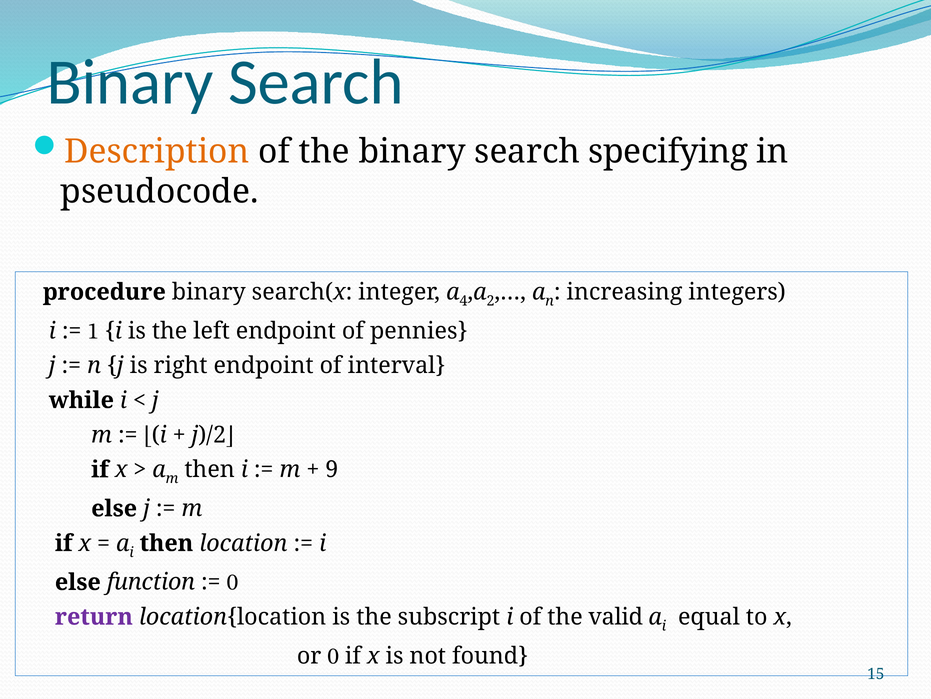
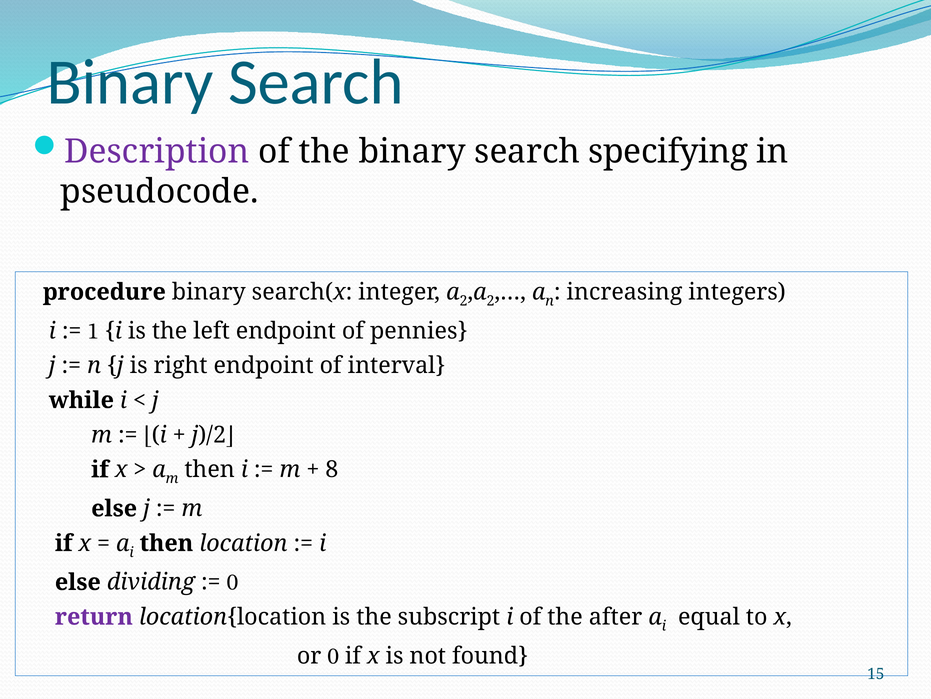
Description colour: orange -> purple
4 at (464, 301): 4 -> 2
9: 9 -> 8
function: function -> dividing
valid: valid -> after
